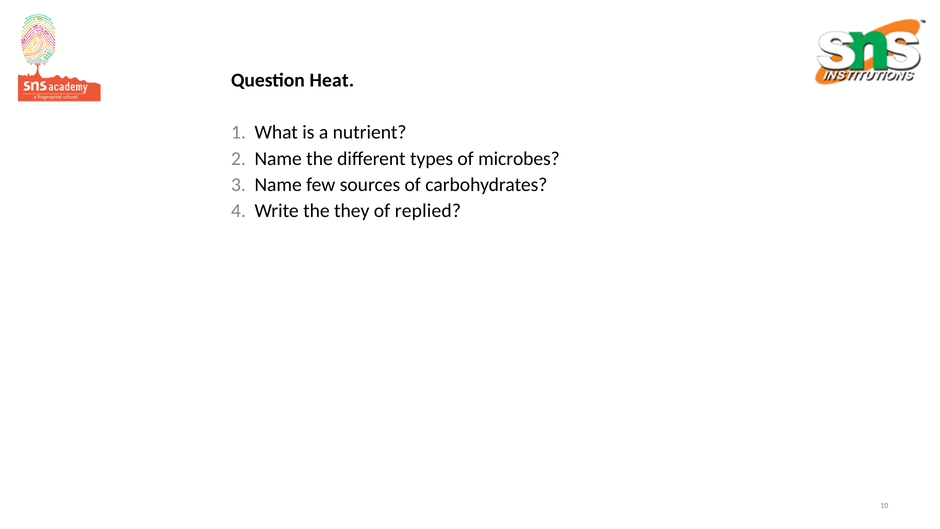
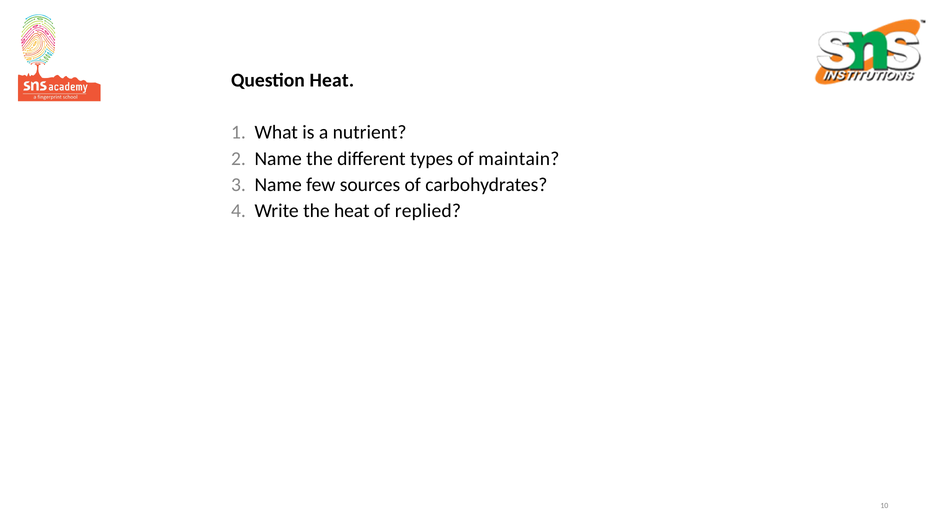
microbes: microbes -> maintain
the they: they -> heat
